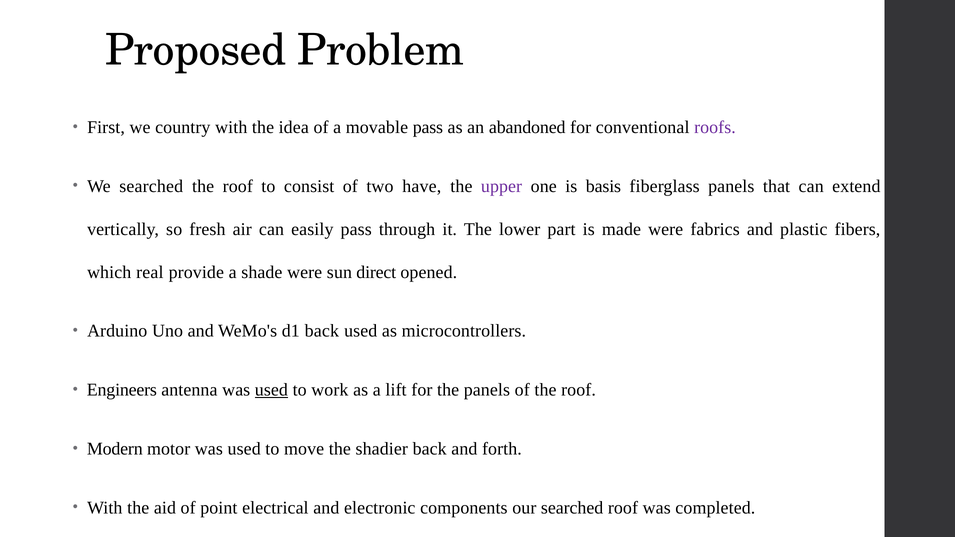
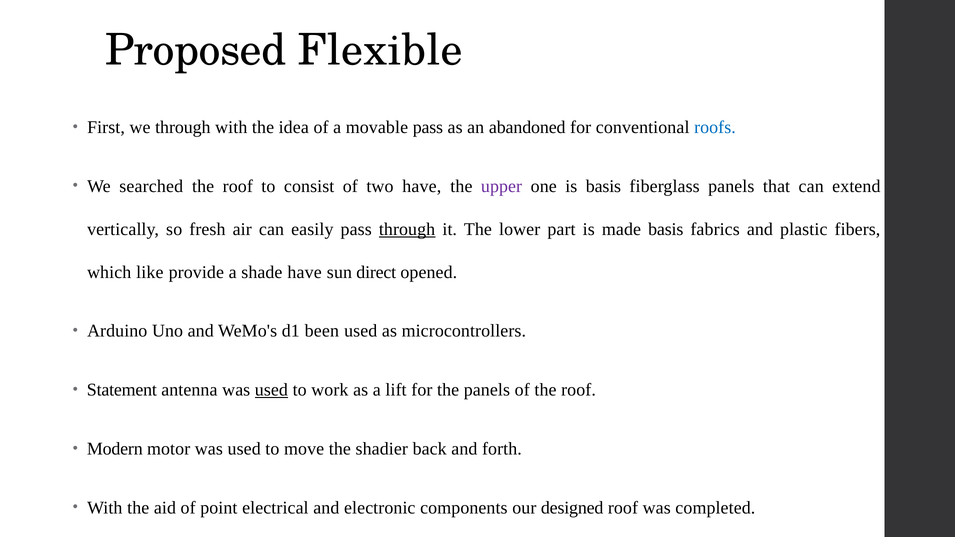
Problem: Problem -> Flexible
we country: country -> through
roofs colour: purple -> blue
through at (407, 229) underline: none -> present
made were: were -> basis
real: real -> like
shade were: were -> have
d1 back: back -> been
Engineers: Engineers -> Statement
our searched: searched -> designed
